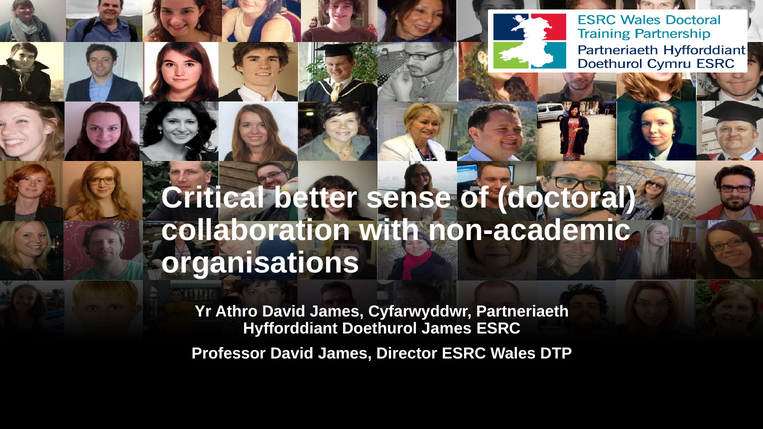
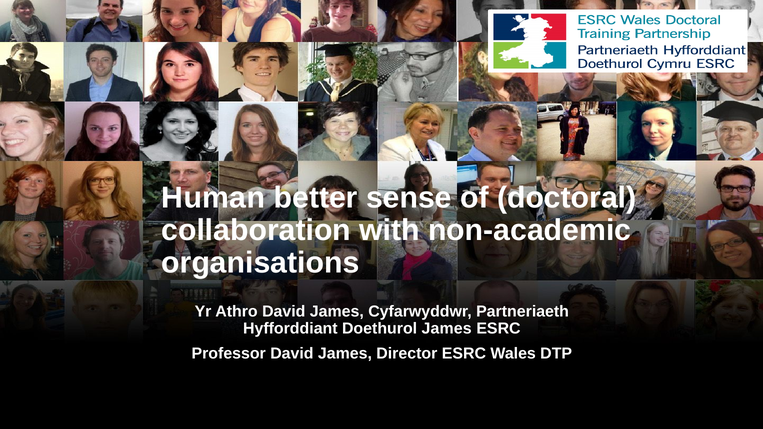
Critical: Critical -> Human
